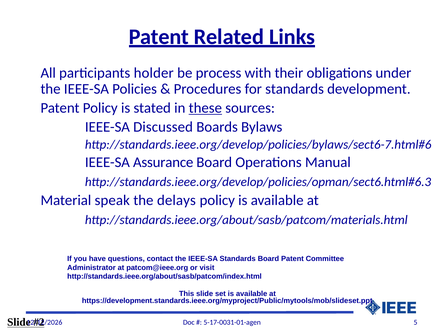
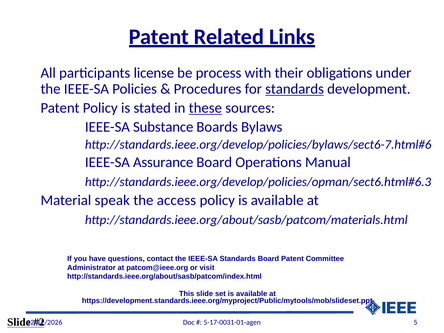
holder: holder -> license
standards at (295, 89) underline: none -> present
Discussed: Discussed -> Substance
delays: delays -> access
